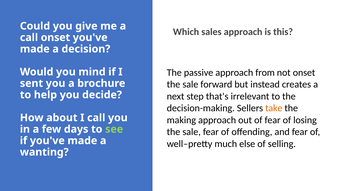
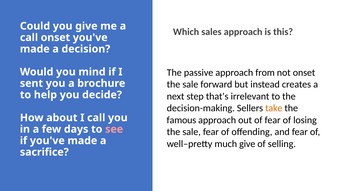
making: making -> famous
see colour: light green -> pink
much else: else -> give
wanting: wanting -> sacrifice
